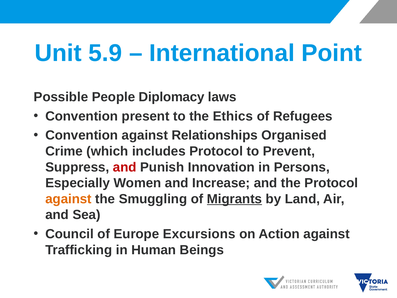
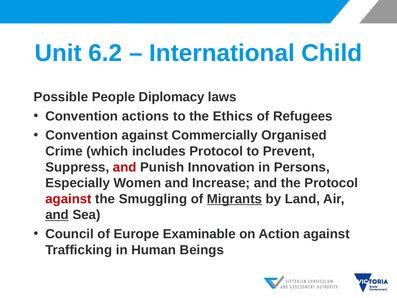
5.9: 5.9 -> 6.2
Point: Point -> Child
present: present -> actions
Relationships: Relationships -> Commercially
against at (68, 199) colour: orange -> red
and at (57, 215) underline: none -> present
Excursions: Excursions -> Examinable
